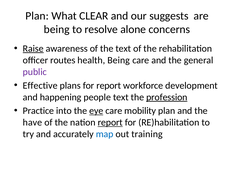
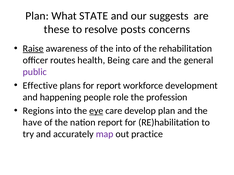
CLEAR: CLEAR -> STATE
being at (57, 29): being -> these
alone: alone -> posts
the text: text -> into
people text: text -> role
profession underline: present -> none
Practice: Practice -> Regions
mobility: mobility -> develop
report at (110, 123) underline: present -> none
map colour: blue -> purple
training: training -> practice
